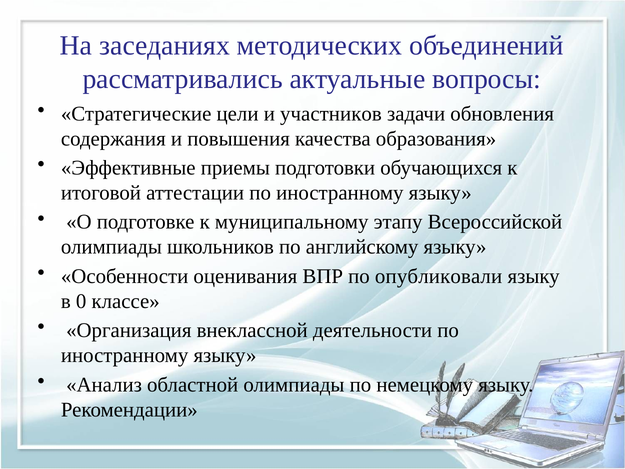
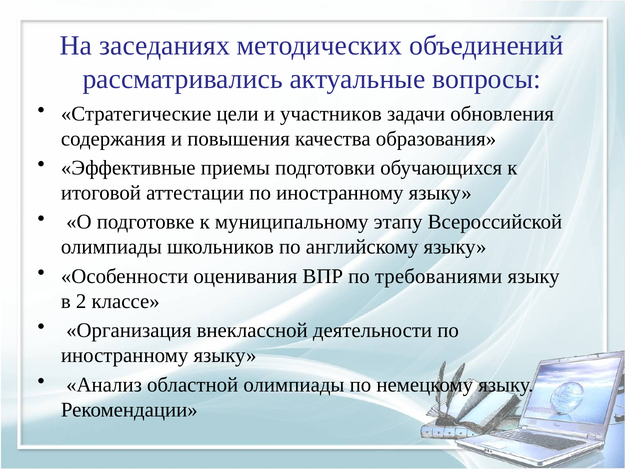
опубликовали: опубликовали -> требованиями
0: 0 -> 2
